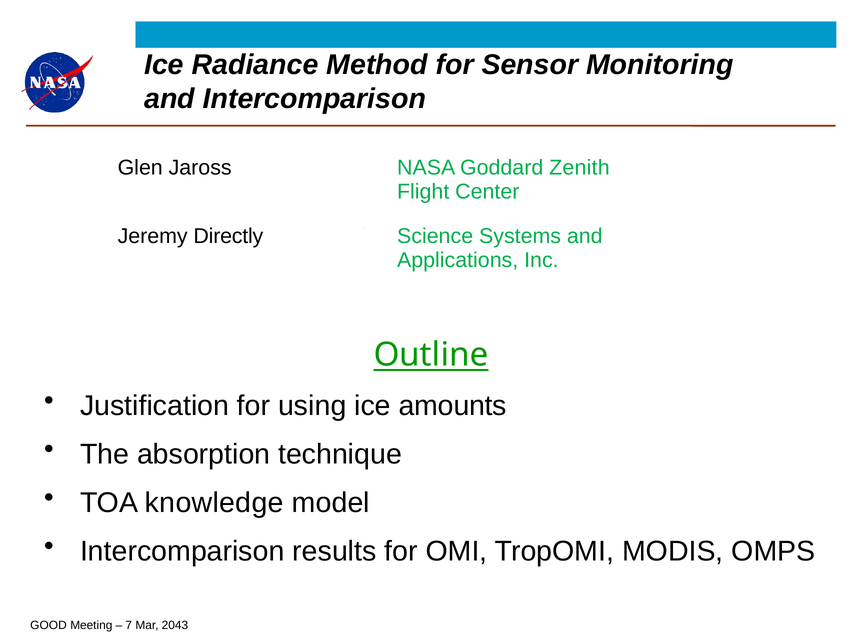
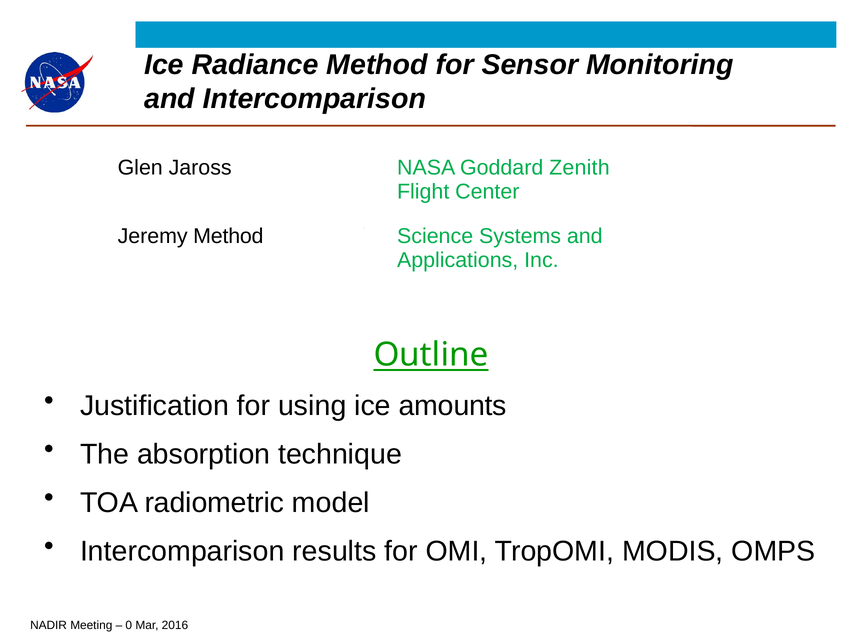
Jeremy Directly: Directly -> Method
knowledge: knowledge -> radiometric
GOOD: GOOD -> NADIR
7: 7 -> 0
2043: 2043 -> 2016
